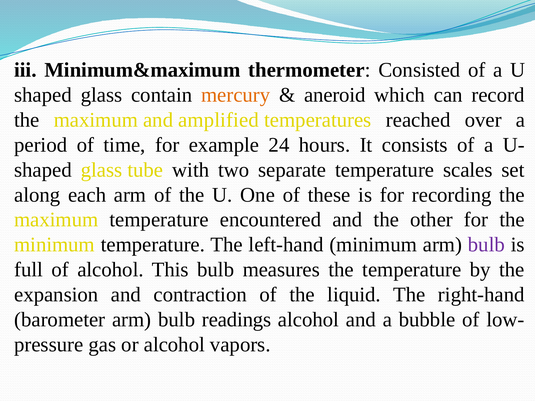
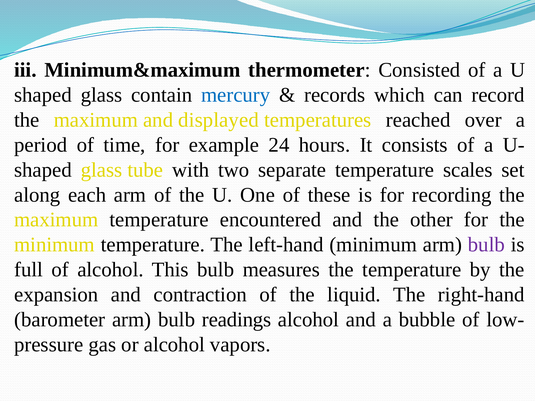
mercury colour: orange -> blue
aneroid: aneroid -> records
amplified: amplified -> displayed
